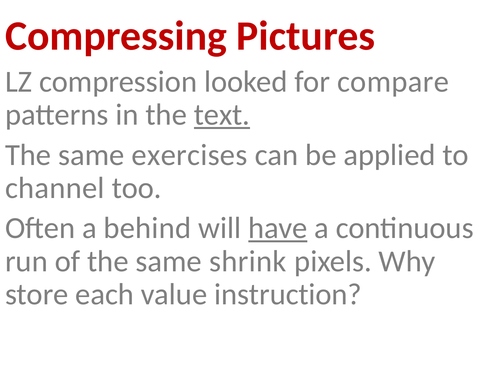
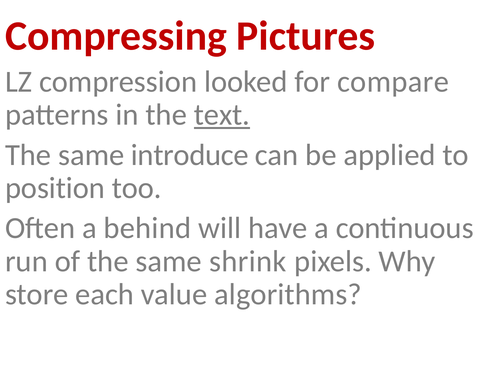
exercises: exercises -> introduce
channel: channel -> position
have underline: present -> none
instruction: instruction -> algorithms
